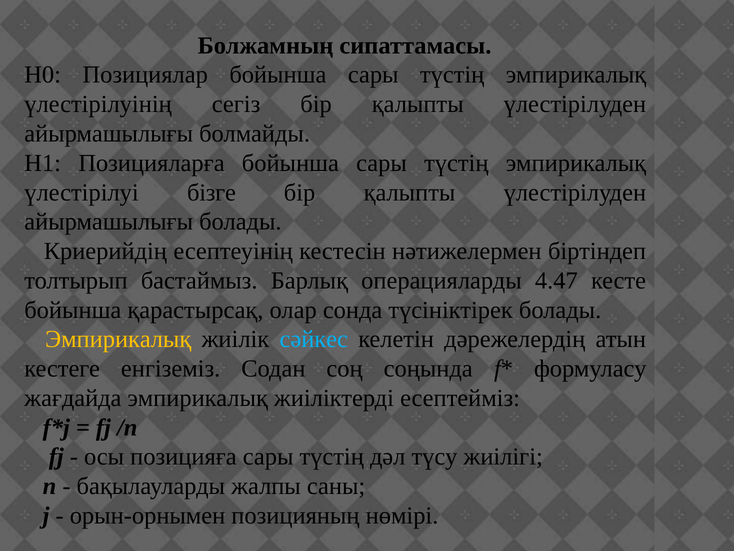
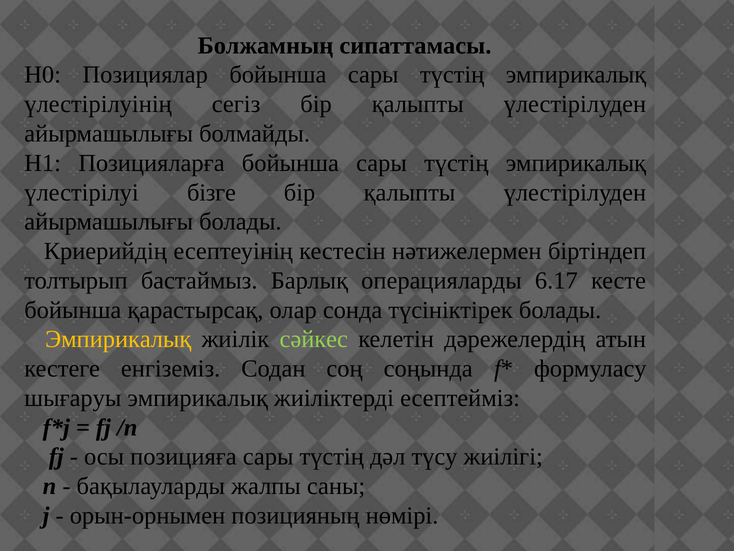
4.47: 4.47 -> 6.17
сәйкес colour: light blue -> light green
жағдайда: жағдайда -> шығаруы
